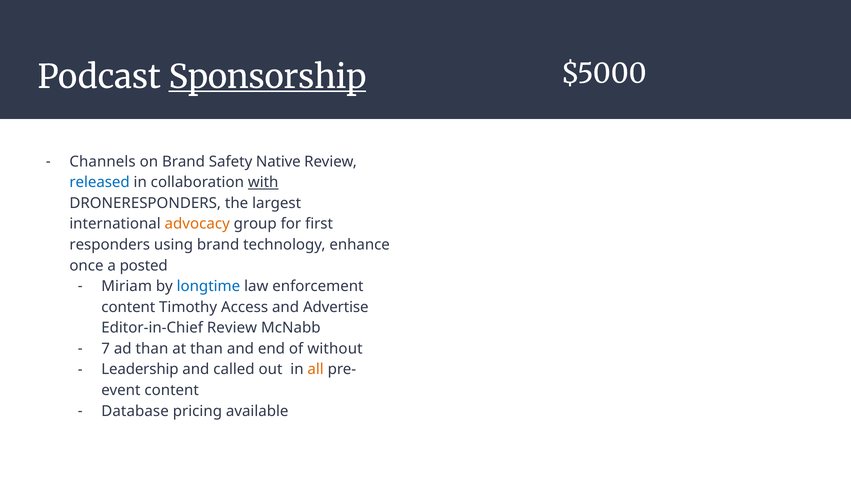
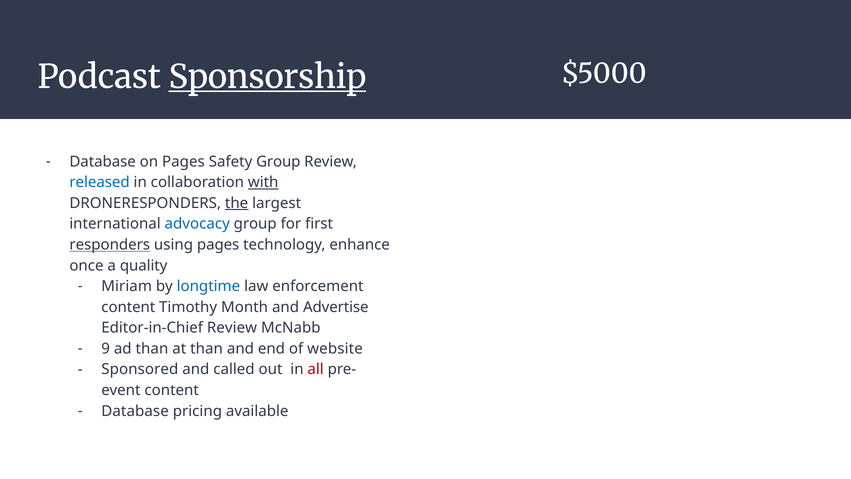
Channels at (103, 161): Channels -> Database
on Brand: Brand -> Pages
Safety Native: Native -> Group
the underline: none -> present
advocacy colour: orange -> blue
responders underline: none -> present
using brand: brand -> pages
posted: posted -> quality
Access: Access -> Month
7: 7 -> 9
without: without -> website
Leadership: Leadership -> Sponsored
all colour: orange -> red
